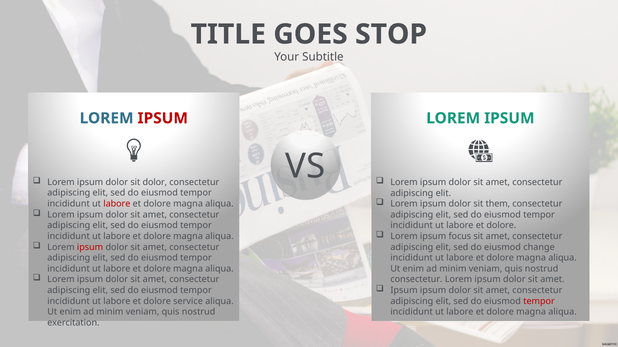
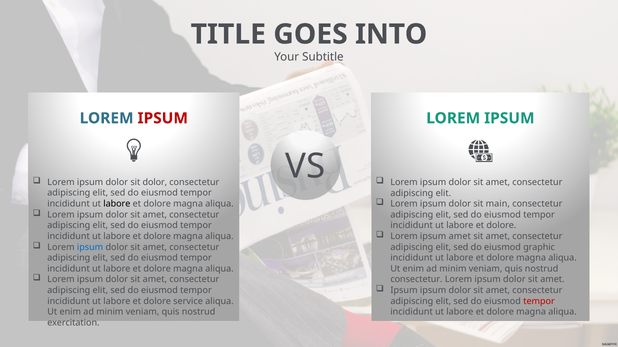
STOP: STOP -> INTO
them: them -> main
labore at (117, 204) colour: red -> black
ipsum focus: focus -> amet
ipsum at (90, 247) colour: red -> blue
change: change -> graphic
